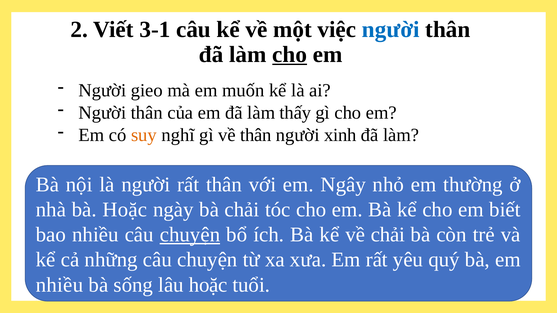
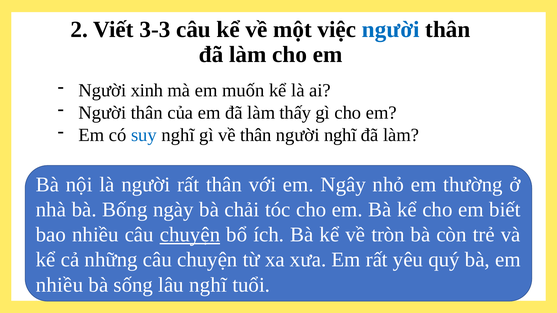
3-1: 3-1 -> 3-3
cho at (290, 54) underline: present -> none
gieo: gieo -> xinh
suy colour: orange -> blue
người xinh: xinh -> nghĩ
bà Hoặc: Hoặc -> Bống
về chải: chải -> tròn
lâu hoặc: hoặc -> nghĩ
